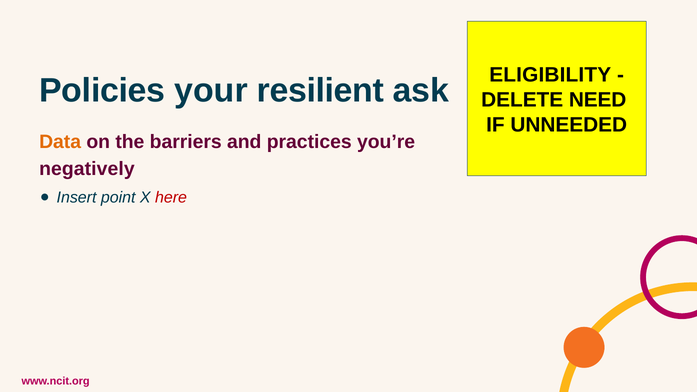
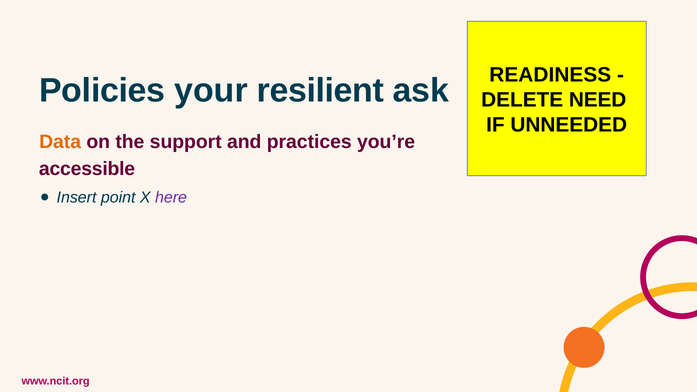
ELIGIBILITY: ELIGIBILITY -> READINESS
barriers: barriers -> support
negatively: negatively -> accessible
here colour: red -> purple
